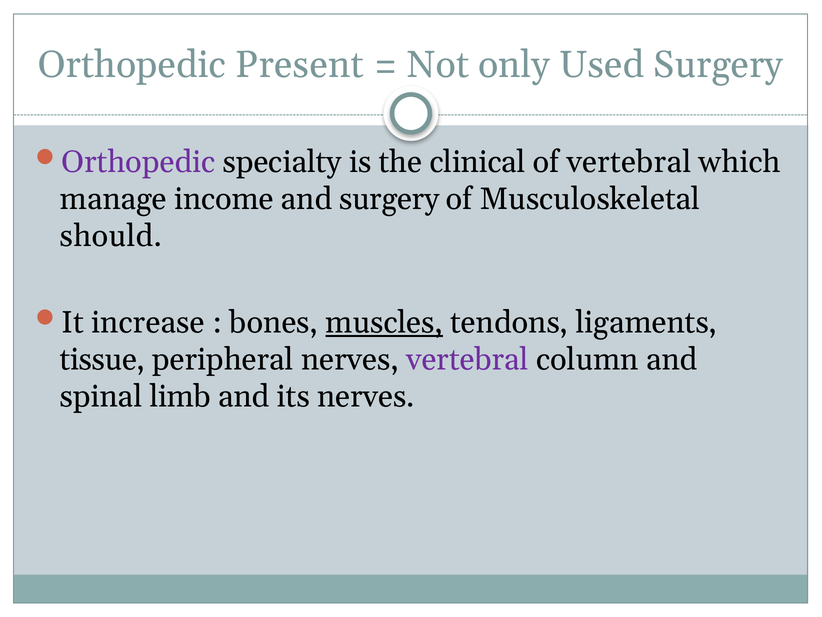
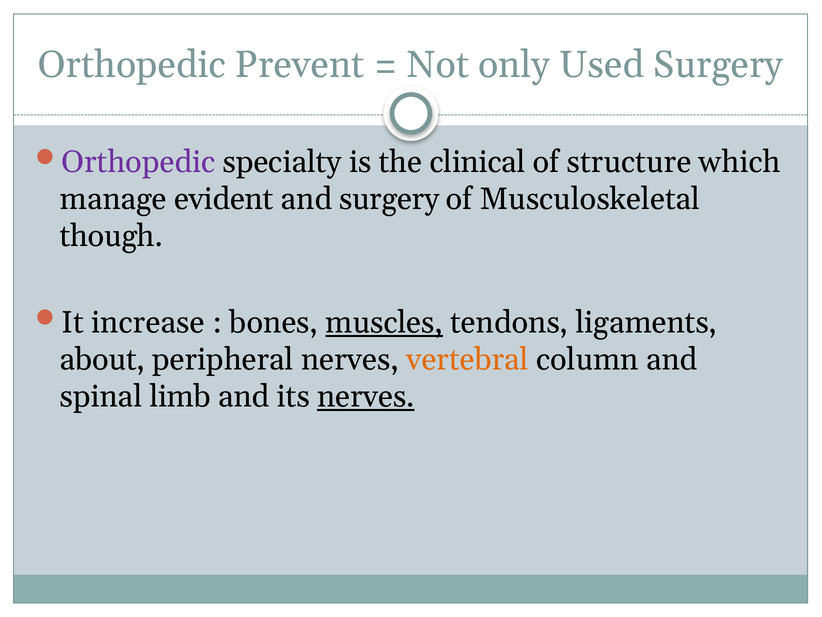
Present: Present -> Prevent
of vertebral: vertebral -> structure
income: income -> evident
should: should -> though
tissue: tissue -> about
vertebral at (467, 359) colour: purple -> orange
nerves at (366, 396) underline: none -> present
